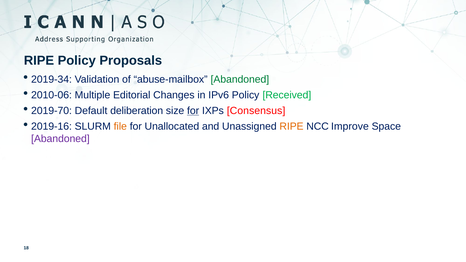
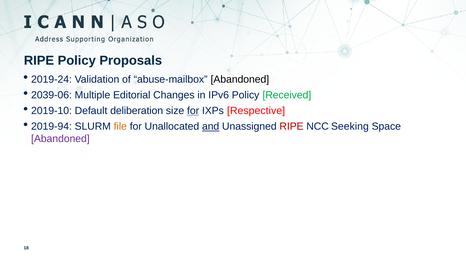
2019-34: 2019-34 -> 2019-24
Abandoned at (240, 79) colour: green -> black
2010-06: 2010-06 -> 2039-06
2019-70: 2019-70 -> 2019-10
Consensus: Consensus -> Respective
2019-16: 2019-16 -> 2019-94
and underline: none -> present
RIPE at (291, 127) colour: orange -> red
Improve: Improve -> Seeking
